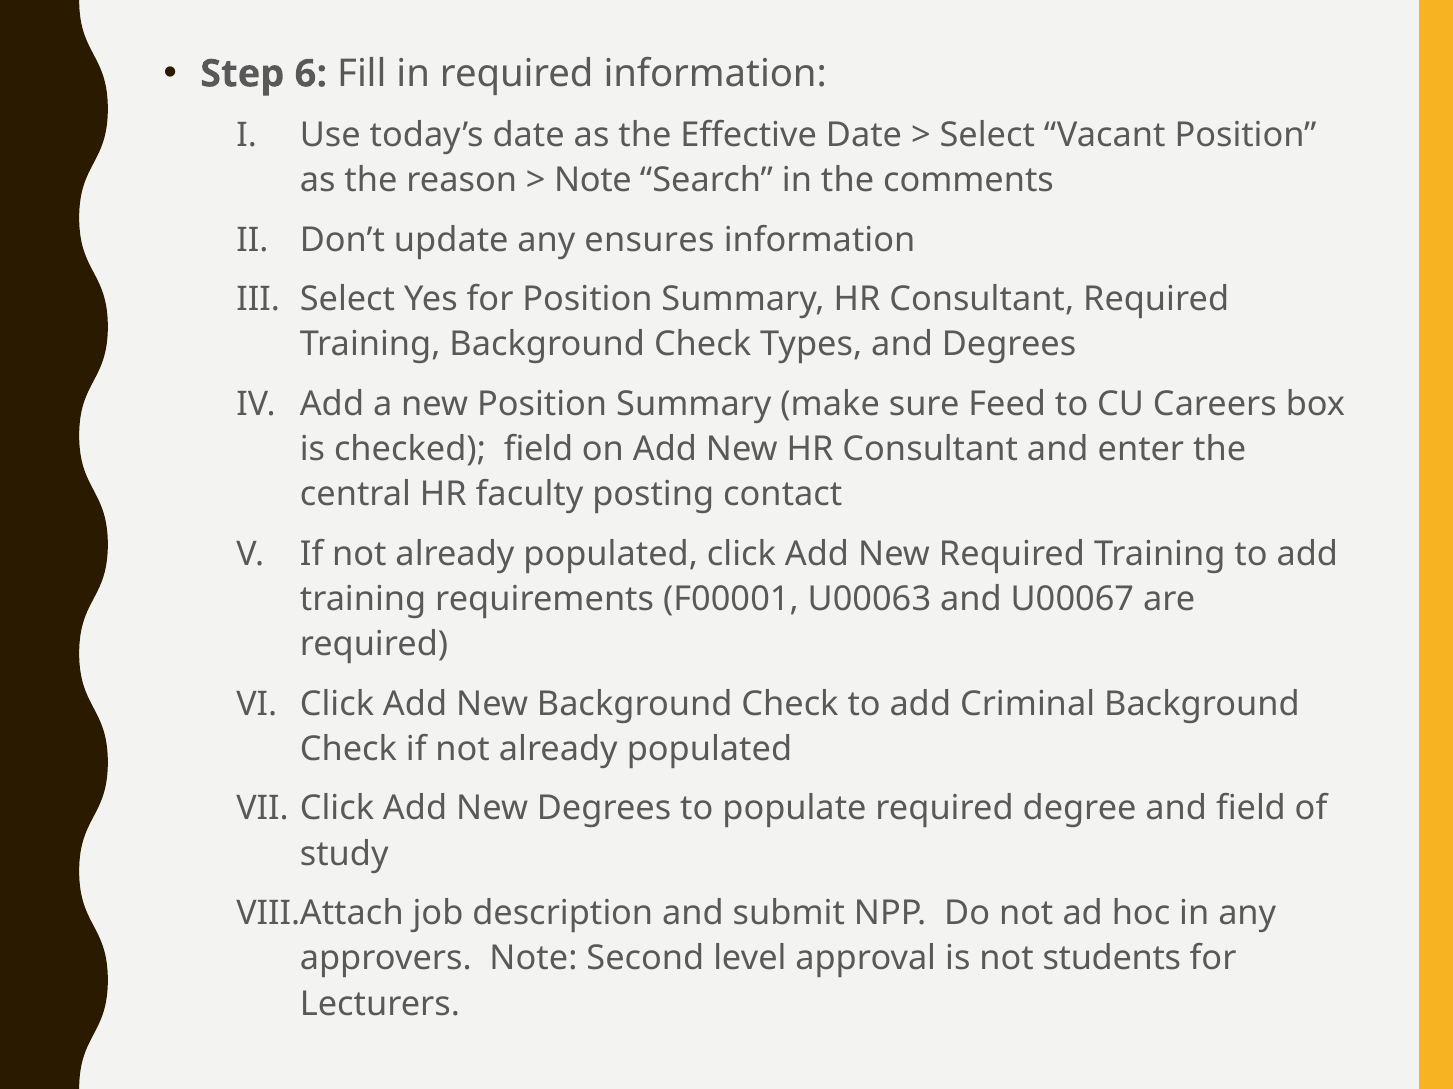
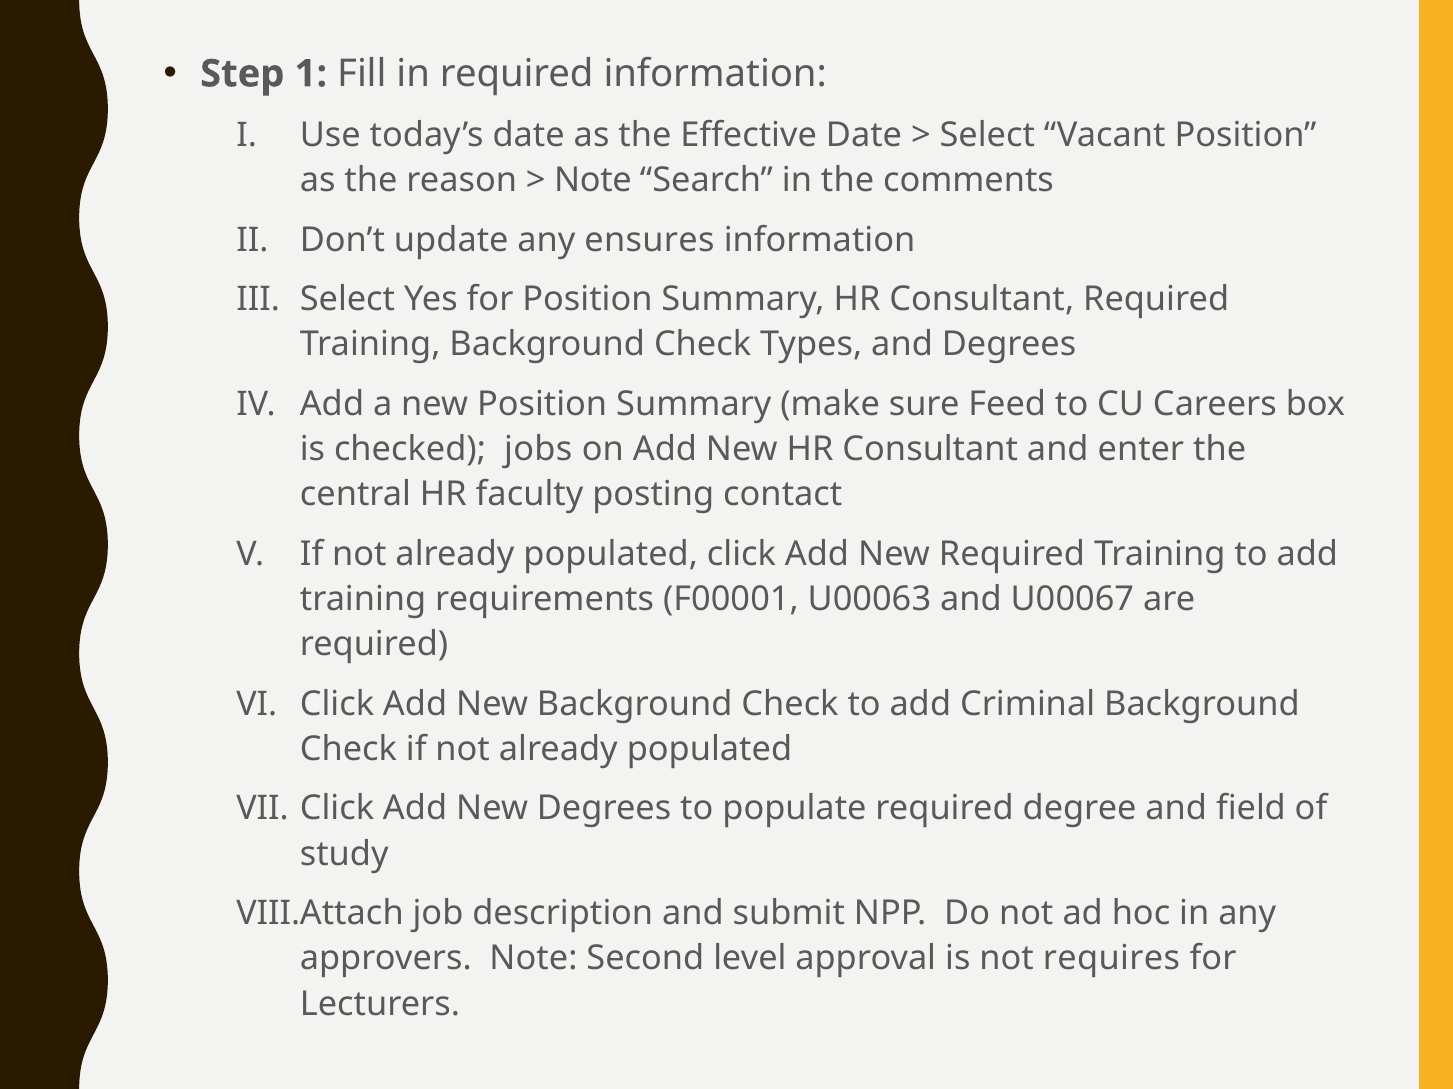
6: 6 -> 1
checked field: field -> jobs
students: students -> requires
